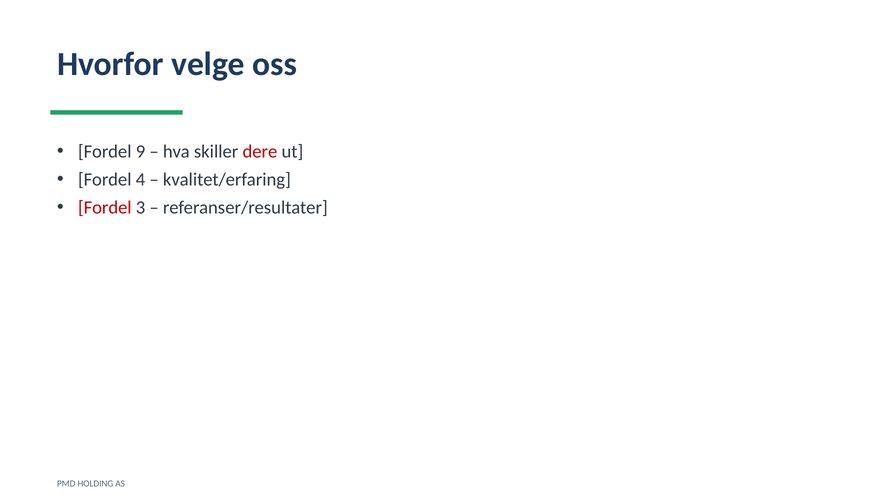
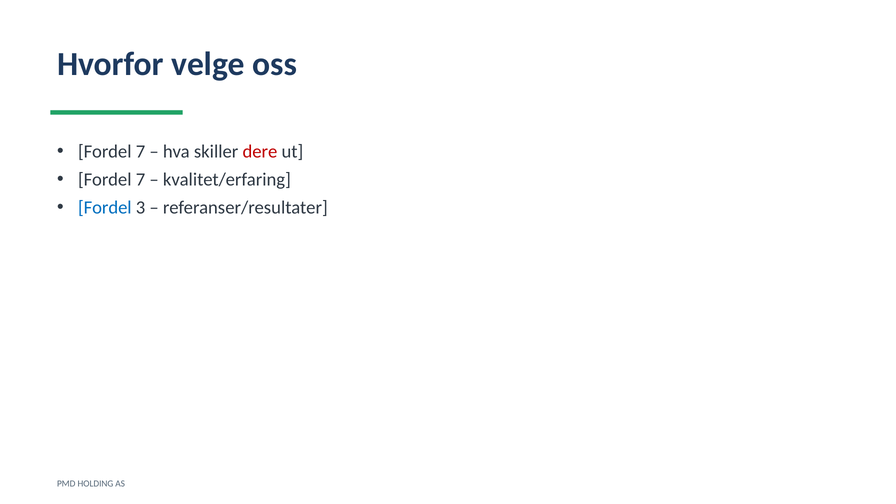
9 at (141, 152): 9 -> 7
4 at (141, 180): 4 -> 7
Fordel at (105, 208) colour: red -> blue
